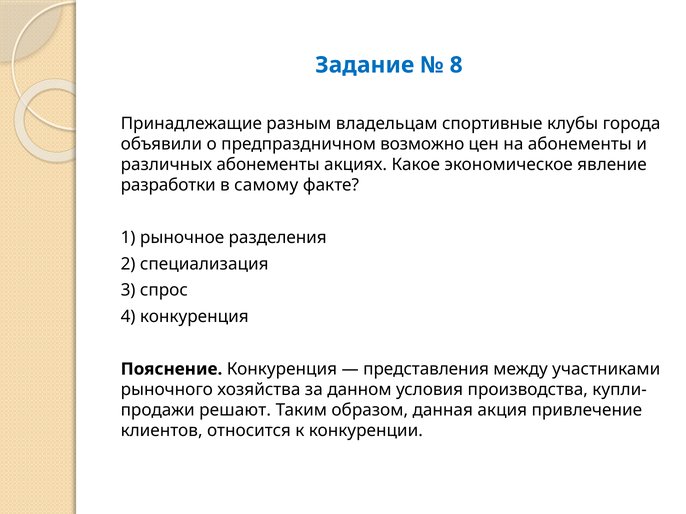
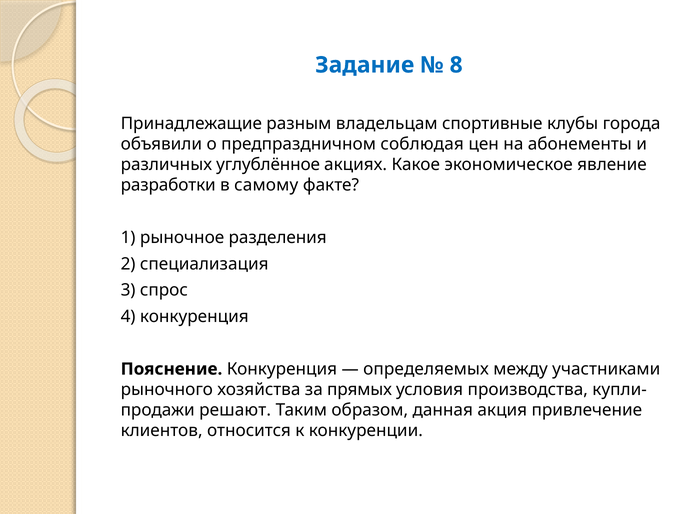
возможно: возможно -> соблюдая
различных абонементы: абонементы -> углублённое
представления: представления -> определяемых
данном: данном -> прямых
